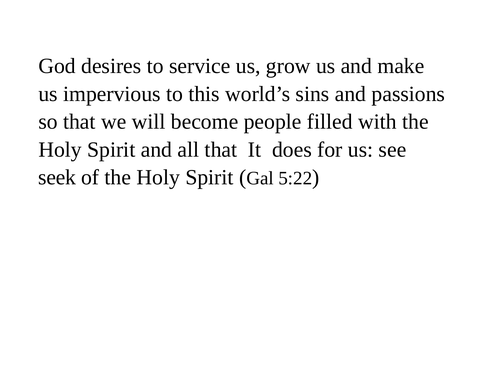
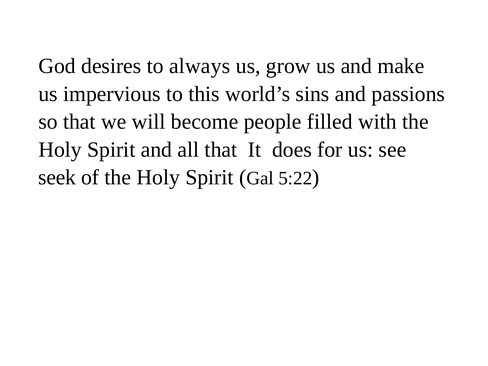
service: service -> always
